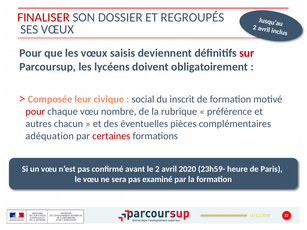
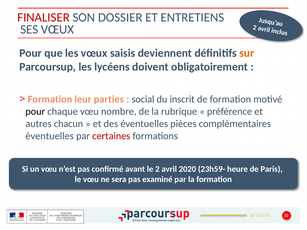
REGROUPÉS: REGROUPÉS -> ENTRETIENS
sur colour: red -> orange
Composée at (50, 99): Composée -> Formation
civique: civique -> parties
pour at (35, 112) colour: red -> black
adéquation at (50, 136): adéquation -> éventuelles
